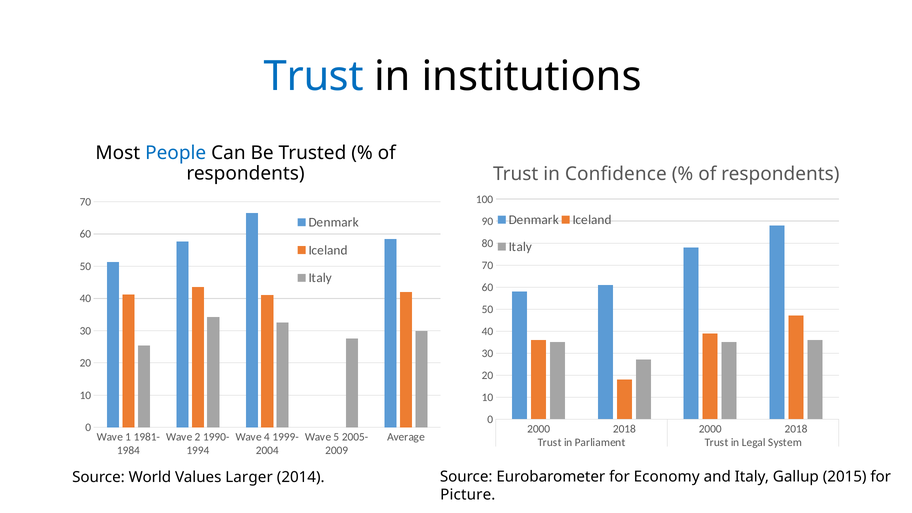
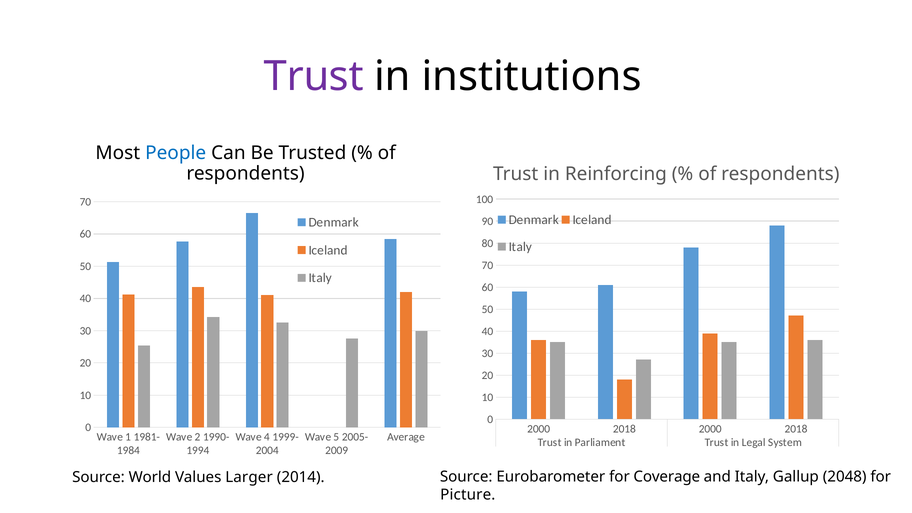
Trust at (314, 77) colour: blue -> purple
Confidence: Confidence -> Reinforcing
Economy: Economy -> Coverage
2015: 2015 -> 2048
